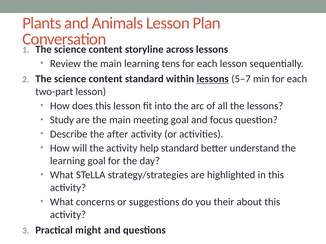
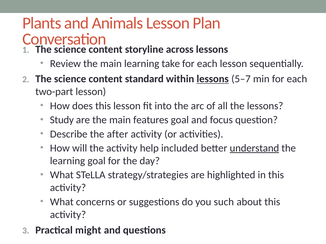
tens: tens -> take
meeting: meeting -> features
help standard: standard -> included
understand underline: none -> present
their: their -> such
